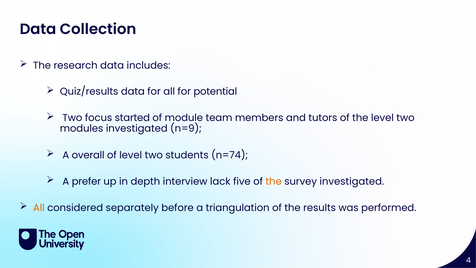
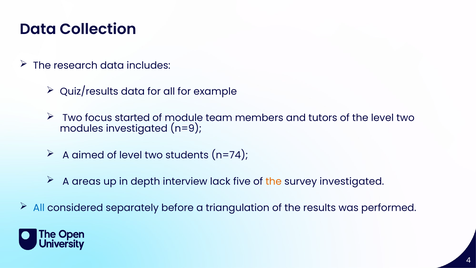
potential: potential -> example
overall: overall -> aimed
prefer: prefer -> areas
All at (39, 208) colour: orange -> blue
